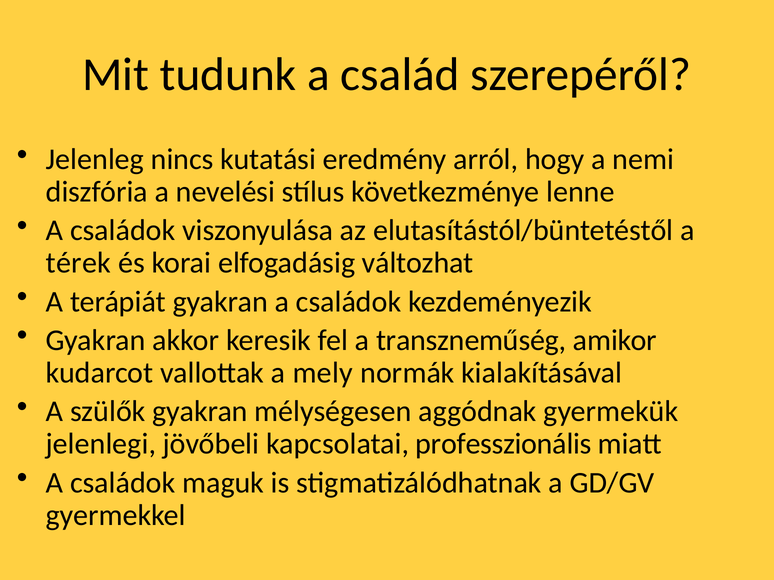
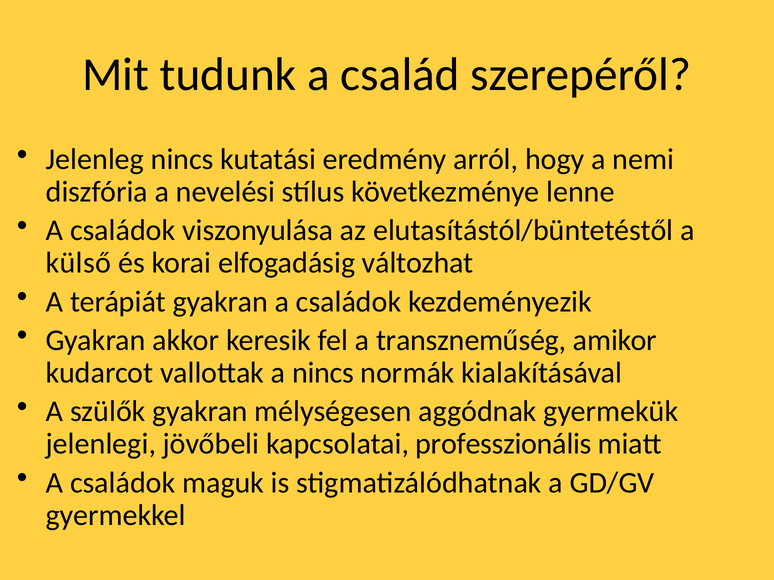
térek: térek -> külső
a mely: mely -> nincs
